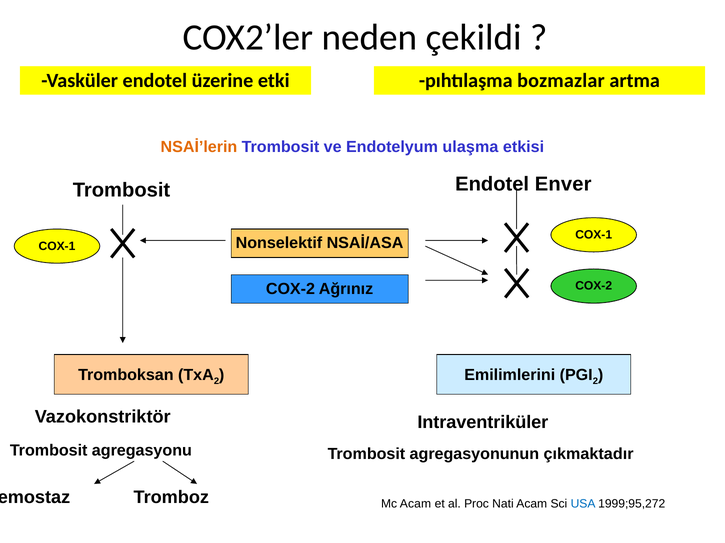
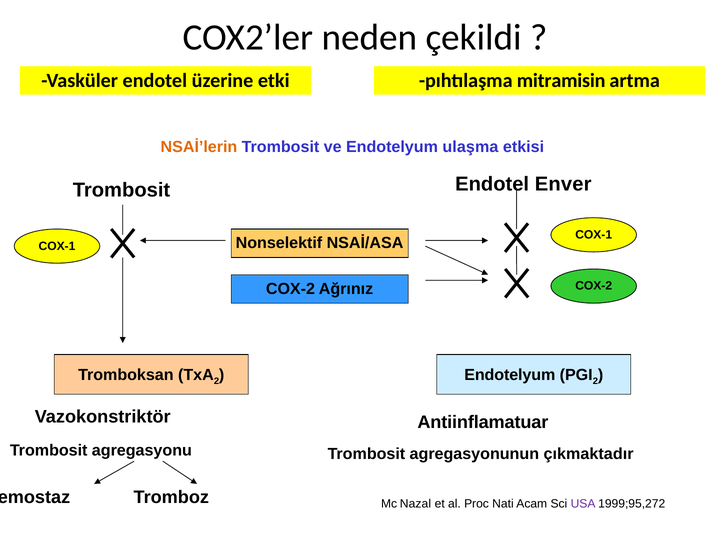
bozmazlar: bozmazlar -> mitramisin
Emilimlerini at (510, 376): Emilimlerini -> Endotelyum
Intraventriküler: Intraventriküler -> Antiinflamatuar
Mc Acam: Acam -> Nazal
USA colour: blue -> purple
